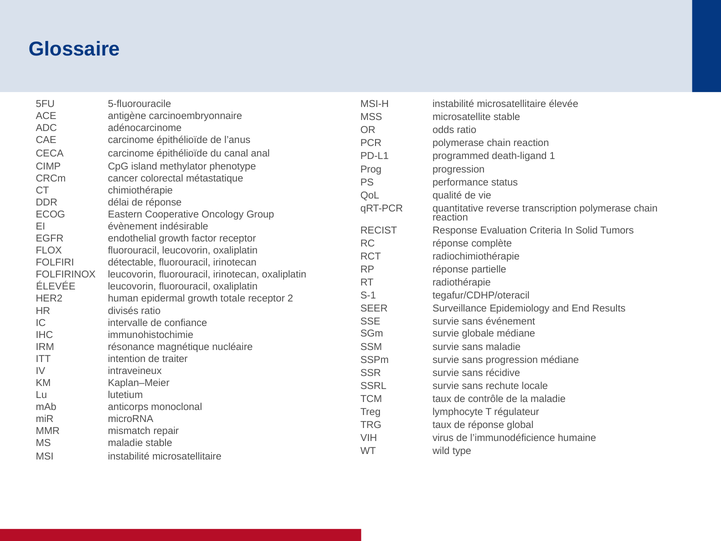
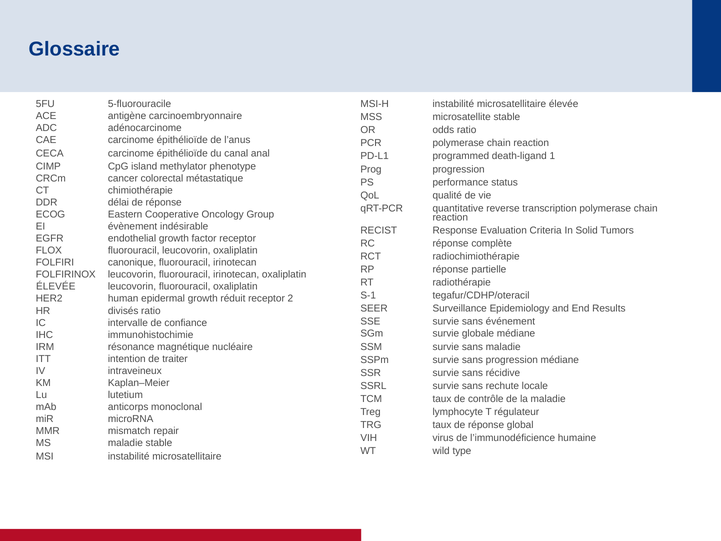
détectable: détectable -> canonique
totale: totale -> réduit
